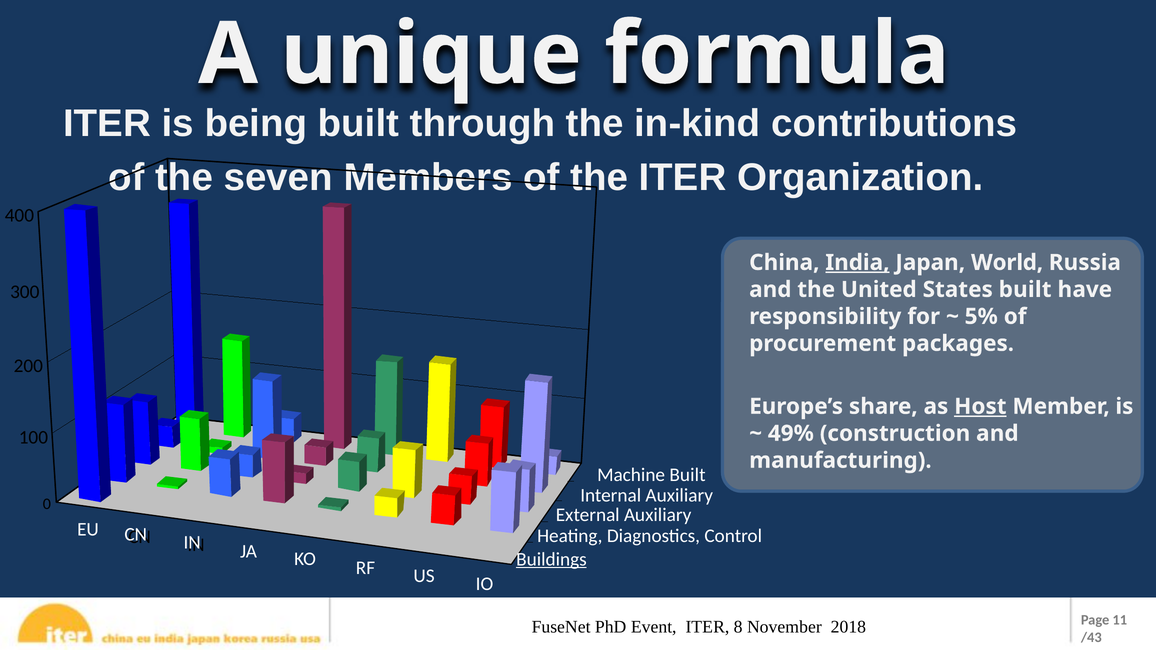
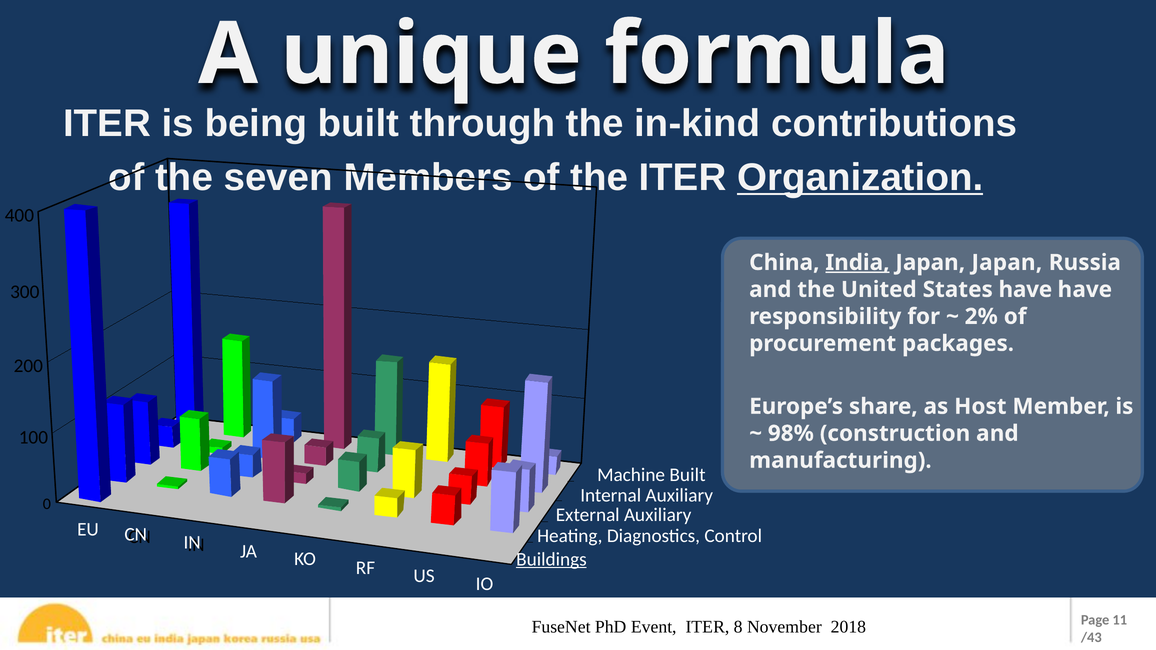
Organization underline: none -> present
Japan World: World -> Japan
States built: built -> have
5%: 5% -> 2%
Host underline: present -> none
49%: 49% -> 98%
